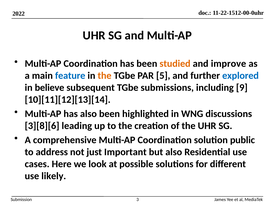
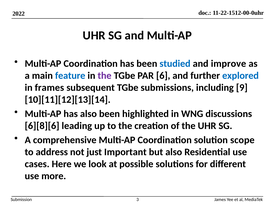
studied colour: orange -> blue
the at (105, 75) colour: orange -> purple
5: 5 -> 6
believe: believe -> frames
3][8][6: 3][8][6 -> 6][8][6
public: public -> scope
likely: likely -> more
